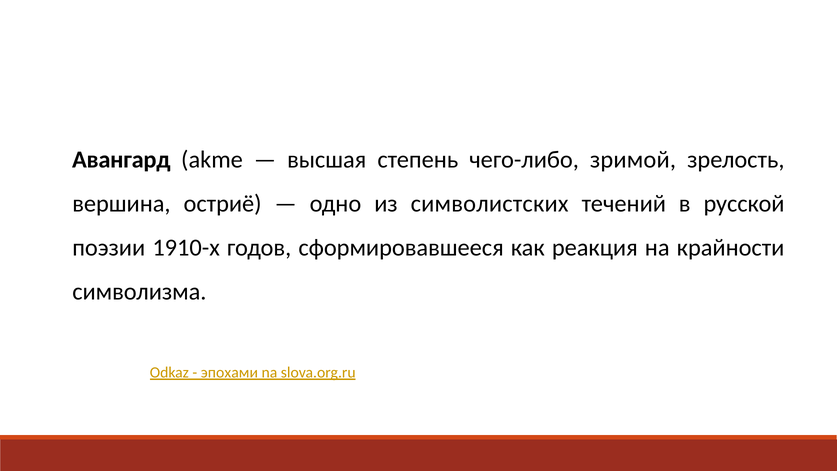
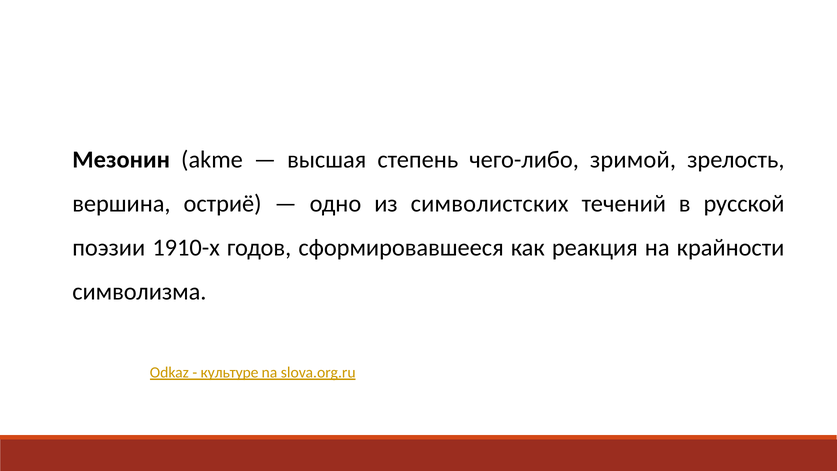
Авангард: Авангард -> Мезонин
эпохами: эпохами -> культуре
